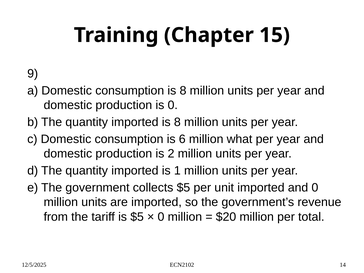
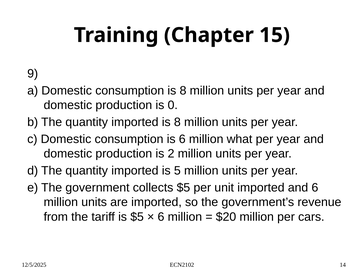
1: 1 -> 5
and 0: 0 -> 6
0 at (161, 217): 0 -> 6
total: total -> cars
